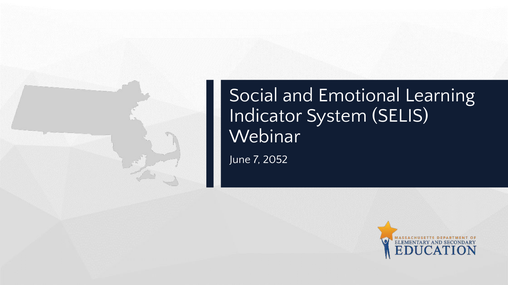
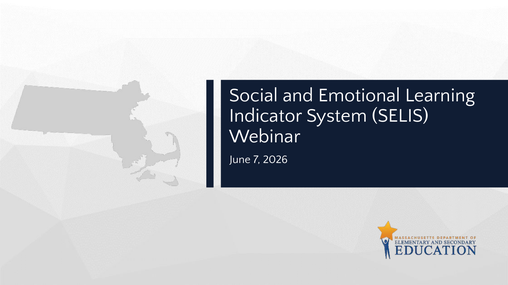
2052: 2052 -> 2026
